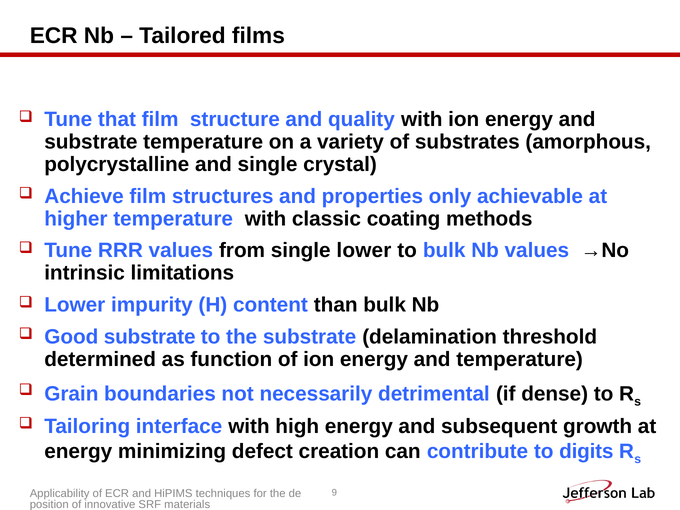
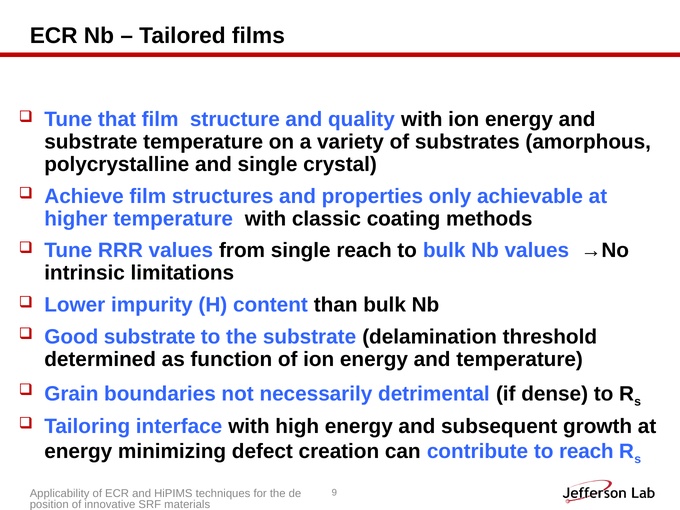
single lower: lower -> reach
to digits: digits -> reach
